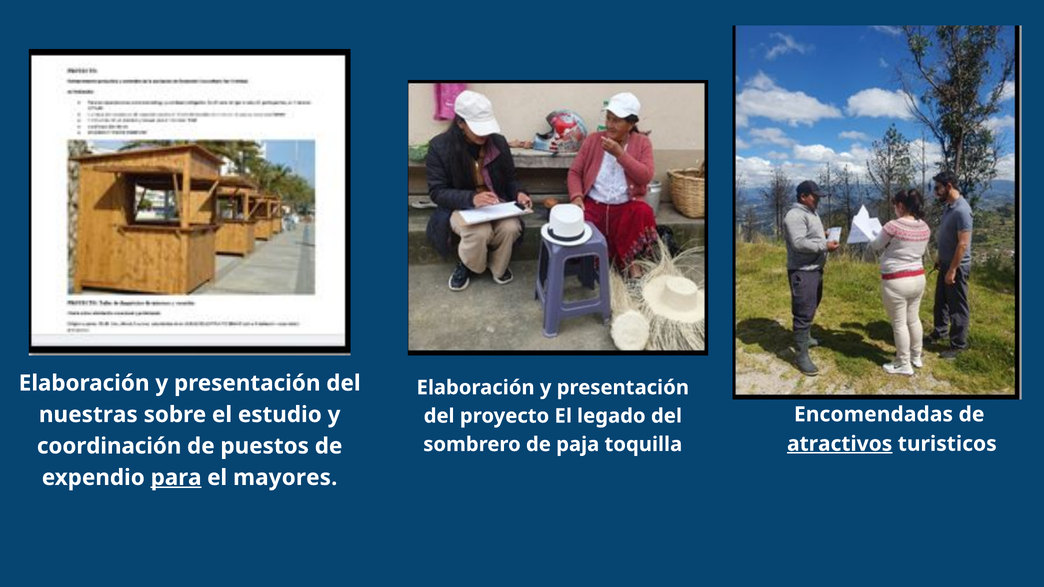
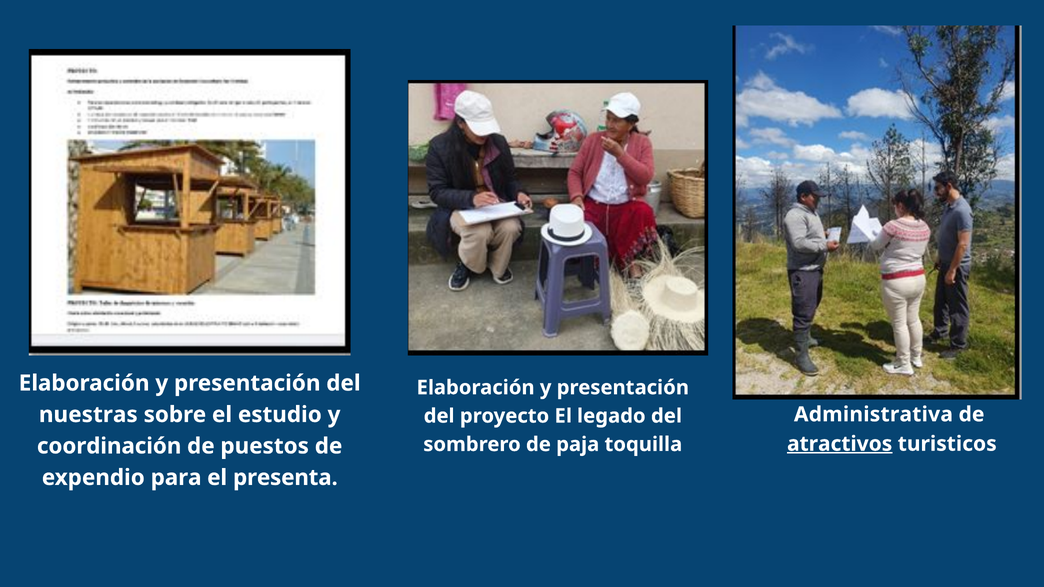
Encomendadas: Encomendadas -> Administrativa
para underline: present -> none
mayores: mayores -> presenta
